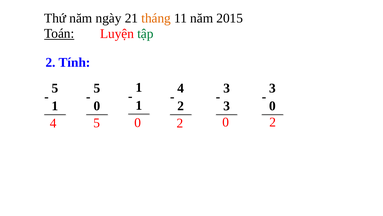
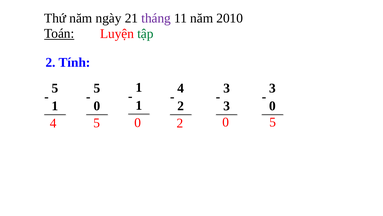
tháng colour: orange -> purple
2015: 2015 -> 2010
2 at (273, 122): 2 -> 5
